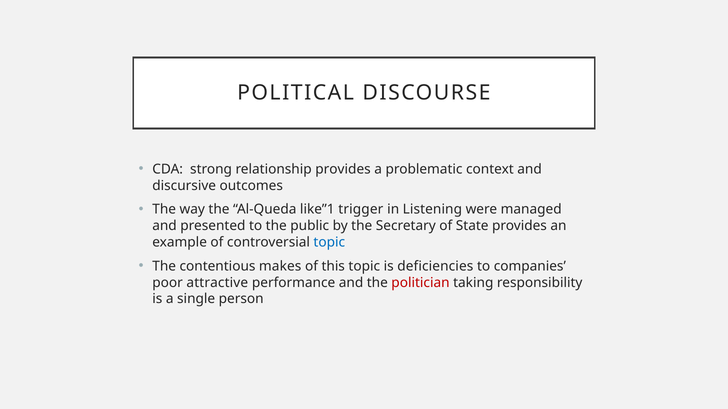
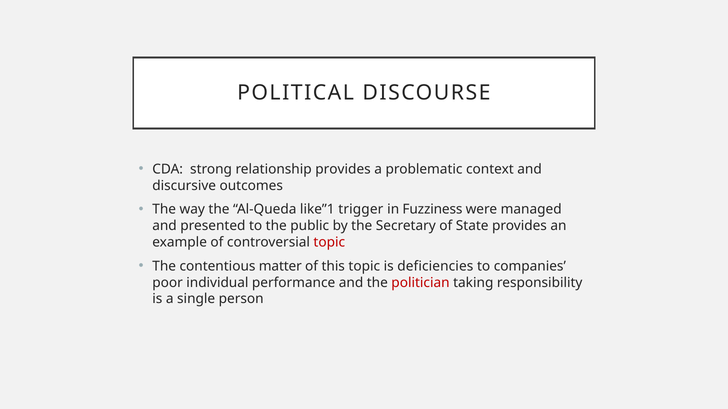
Listening: Listening -> Fuzziness
topic at (329, 243) colour: blue -> red
makes: makes -> matter
attractive: attractive -> individual
